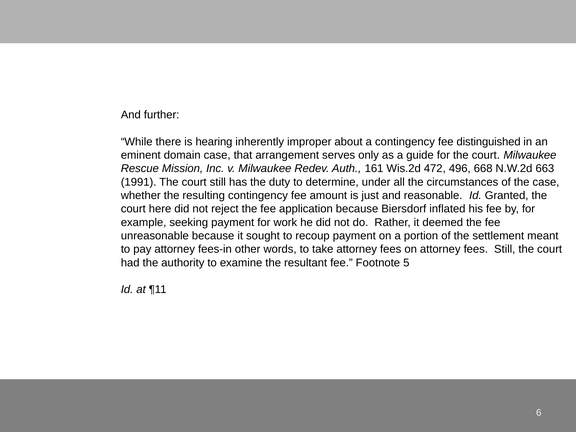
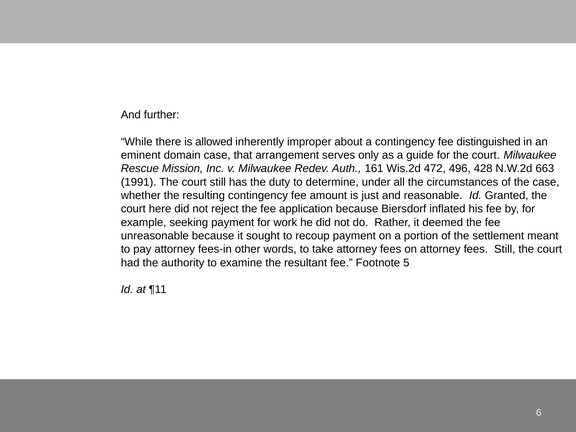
hearing: hearing -> allowed
668: 668 -> 428
